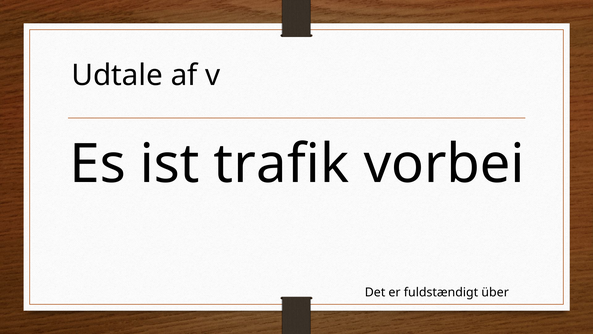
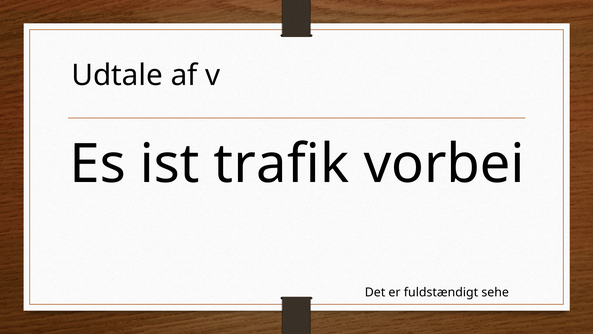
über: über -> sehe
